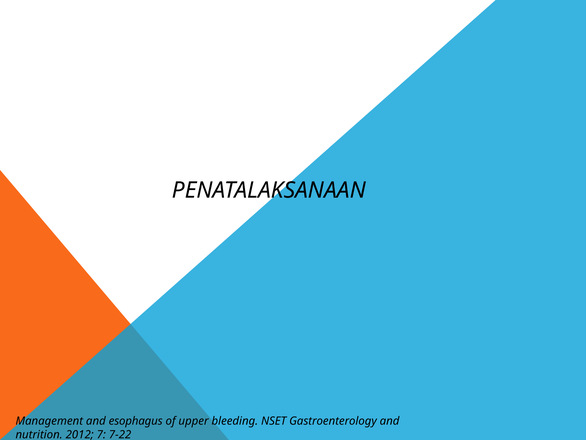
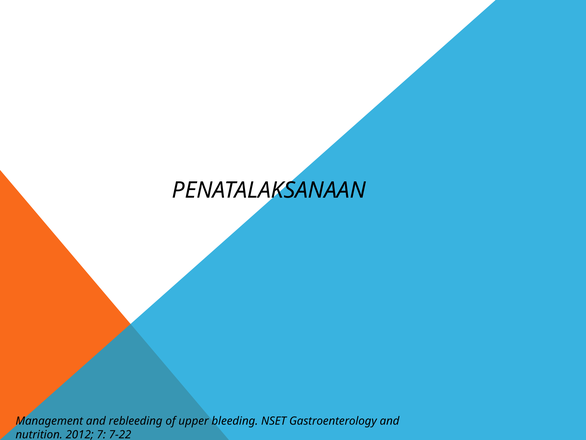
esophagus: esophagus -> rebleeding
